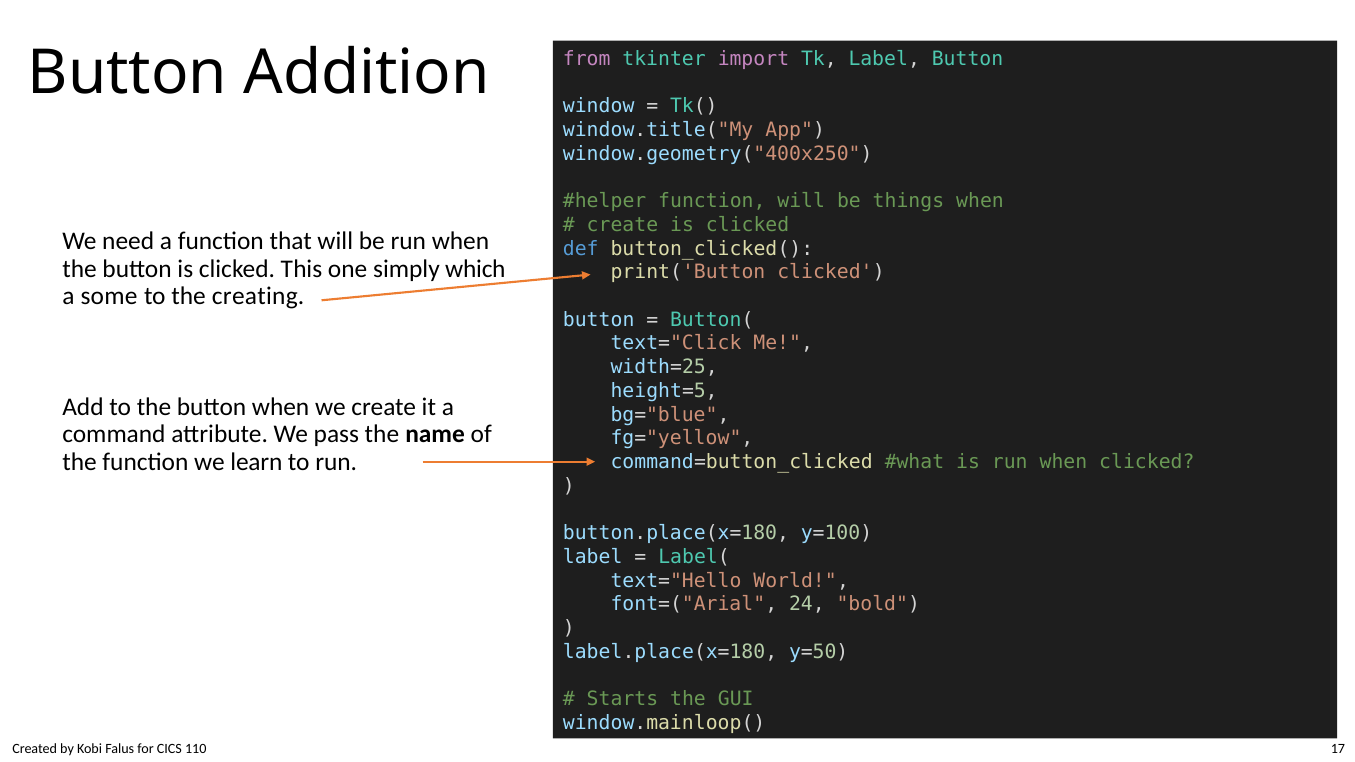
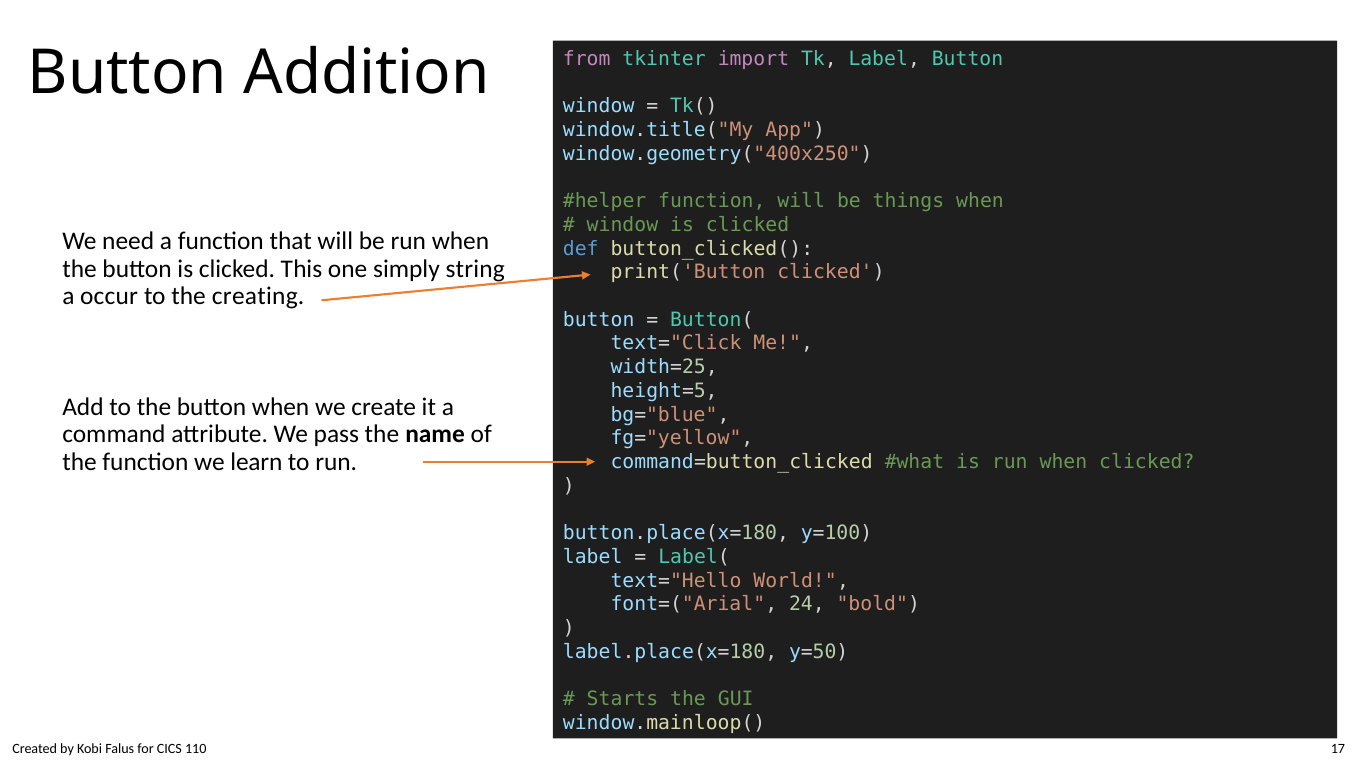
create at (622, 225): create -> window
which: which -> string
some: some -> occur
